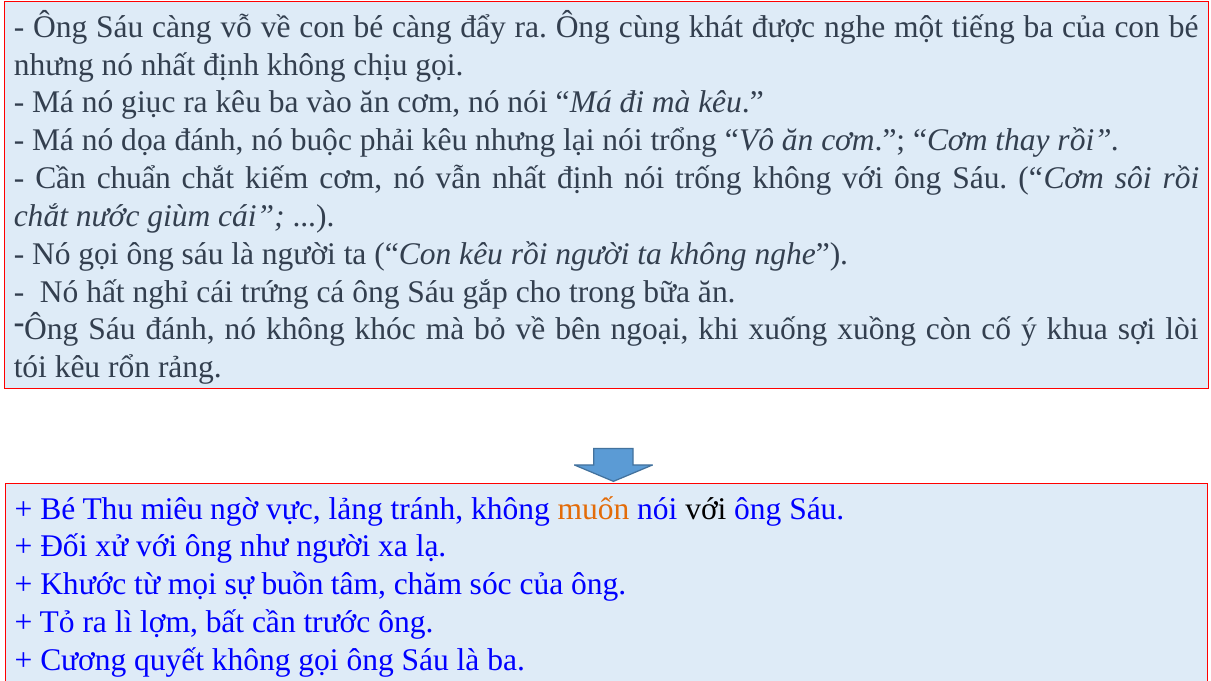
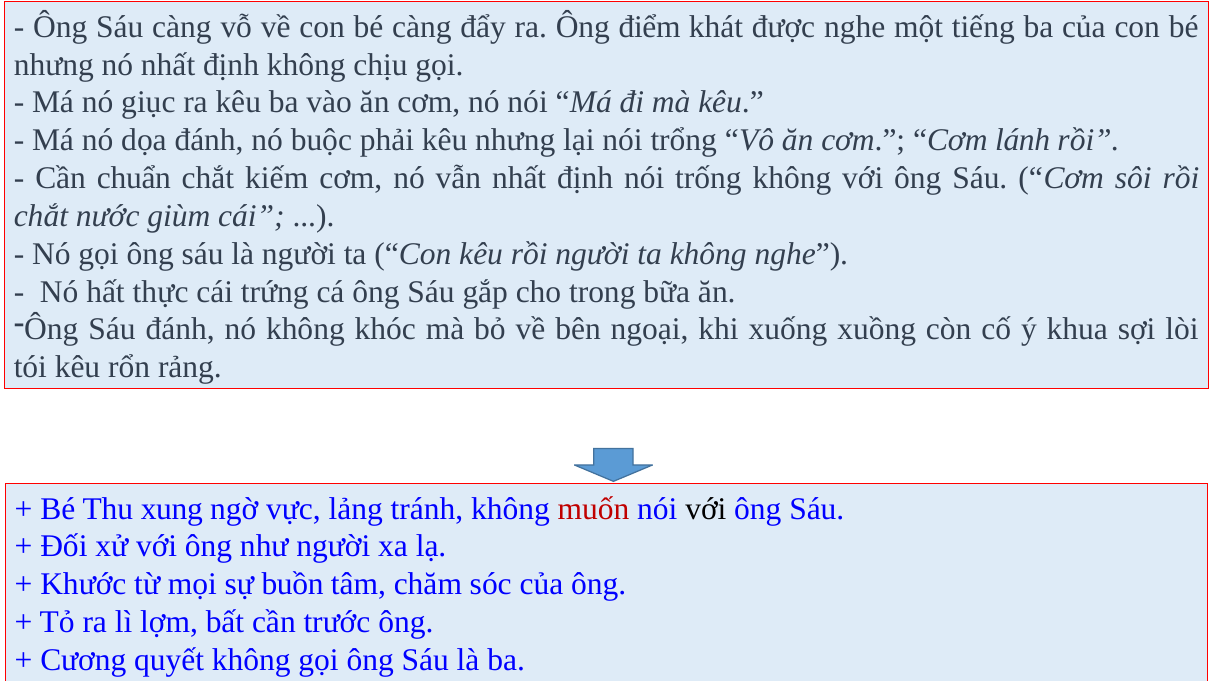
cùng: cùng -> điểm
thay: thay -> lánh
nghỉ: nghỉ -> thực
miêu: miêu -> xung
muốn colour: orange -> red
